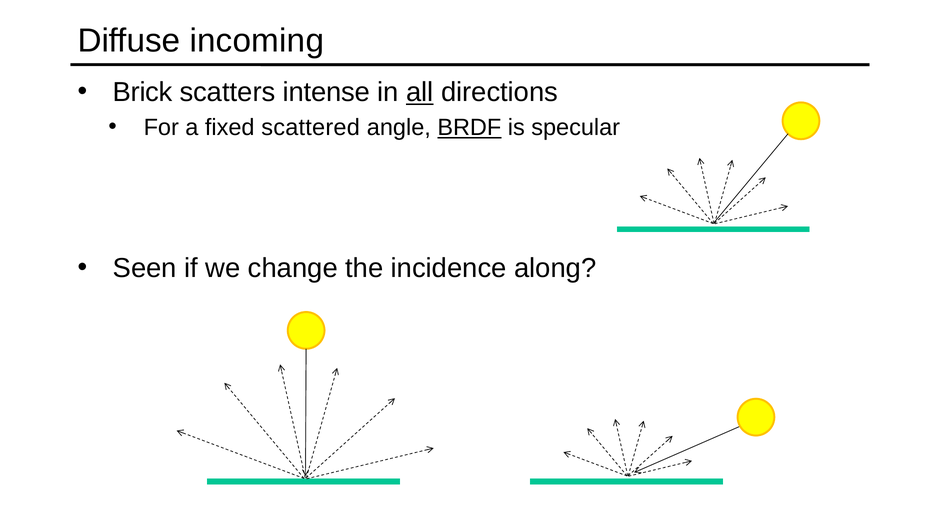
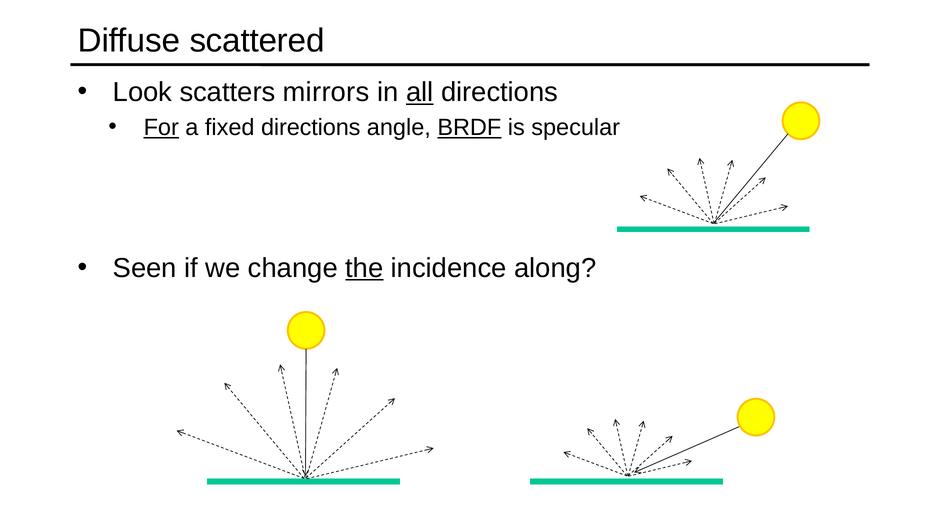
incoming: incoming -> scattered
Brick: Brick -> Look
intense: intense -> mirrors
For underline: none -> present
fixed scattered: scattered -> directions
the underline: none -> present
